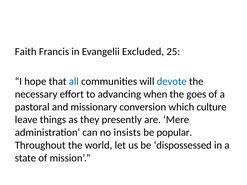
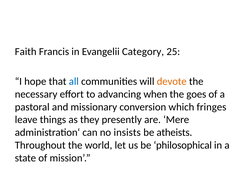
Excluded: Excluded -> Category
devote colour: blue -> orange
culture: culture -> fringes
popular: popular -> atheists
dispossessed: dispossessed -> philosophical
